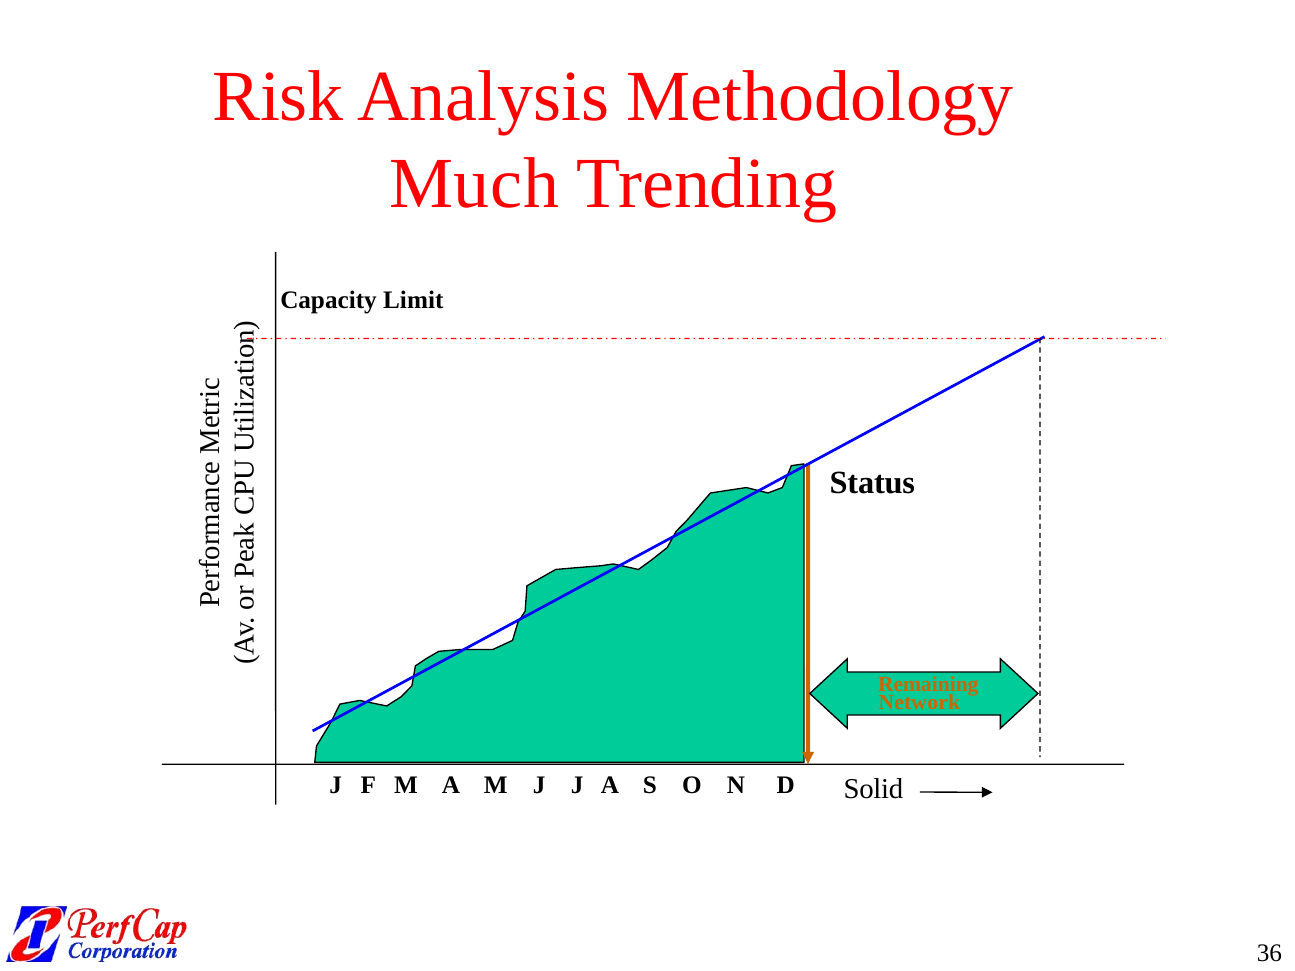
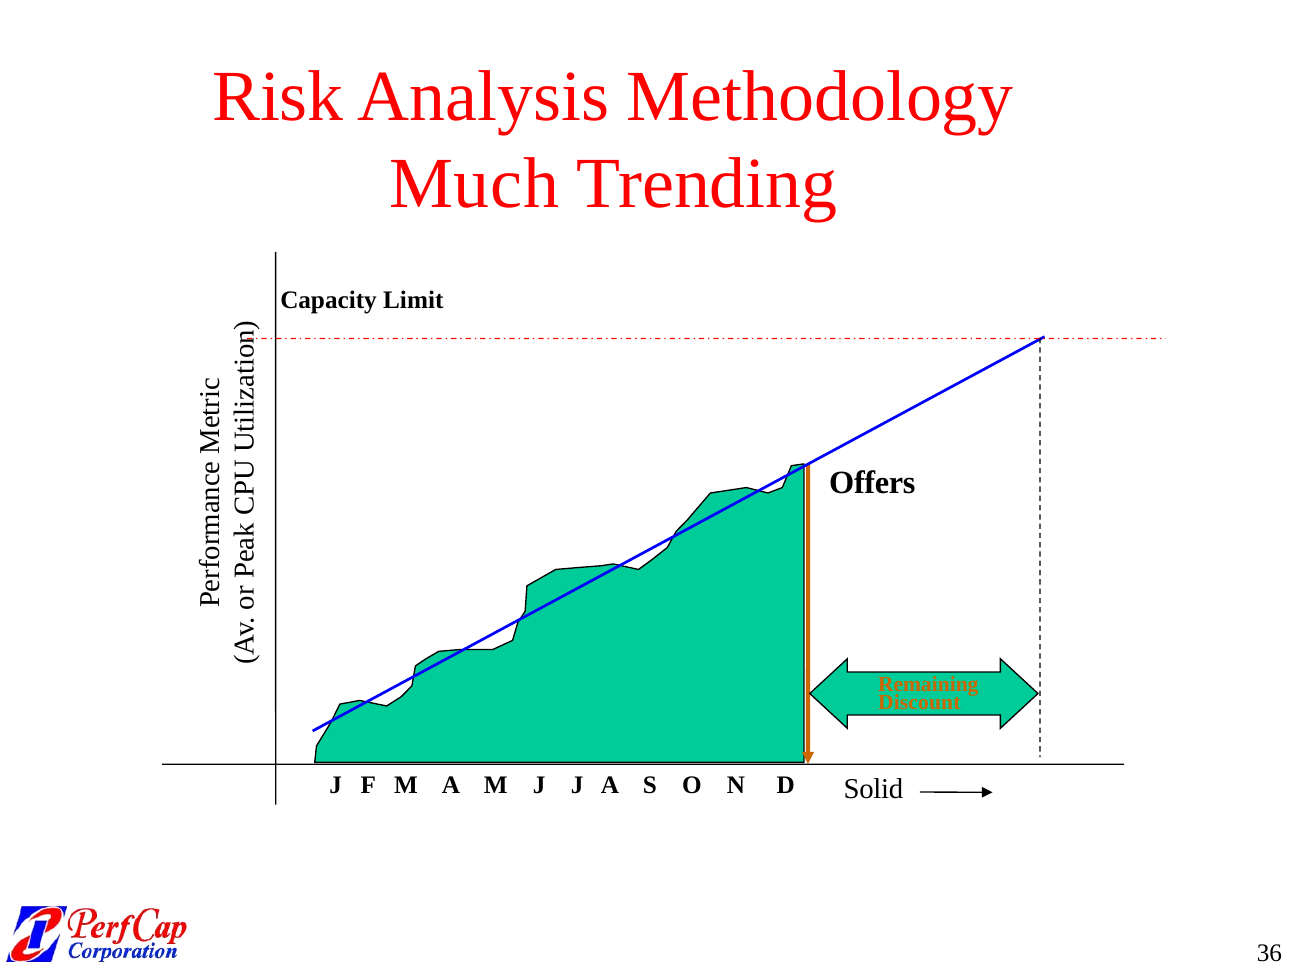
Status: Status -> Offers
Network: Network -> Discount
